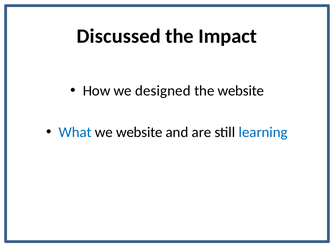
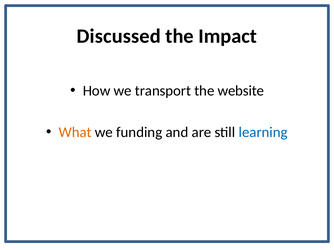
designed: designed -> transport
What colour: blue -> orange
we website: website -> funding
